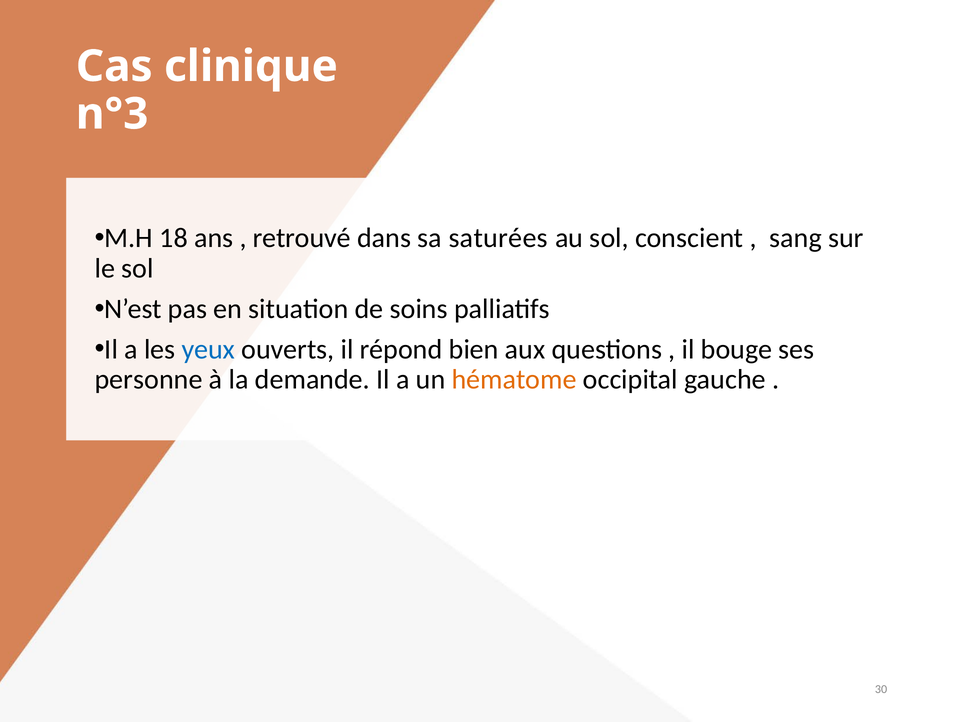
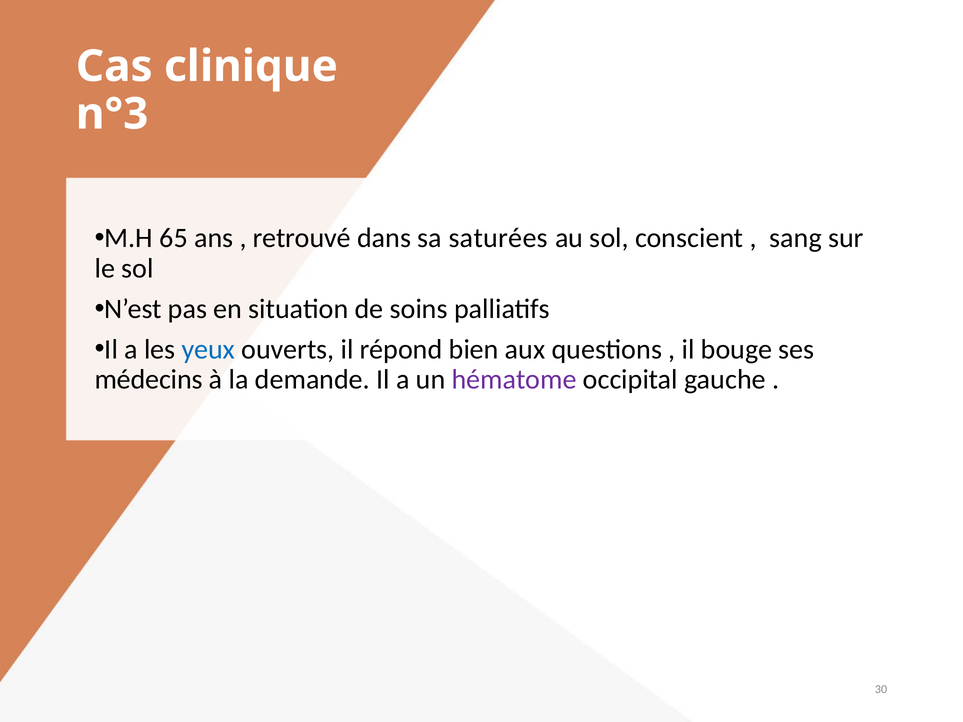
18: 18 -> 65
personne: personne -> médecins
hématome colour: orange -> purple
